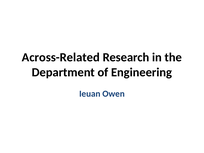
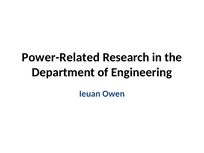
Across-Related: Across-Related -> Power-Related
